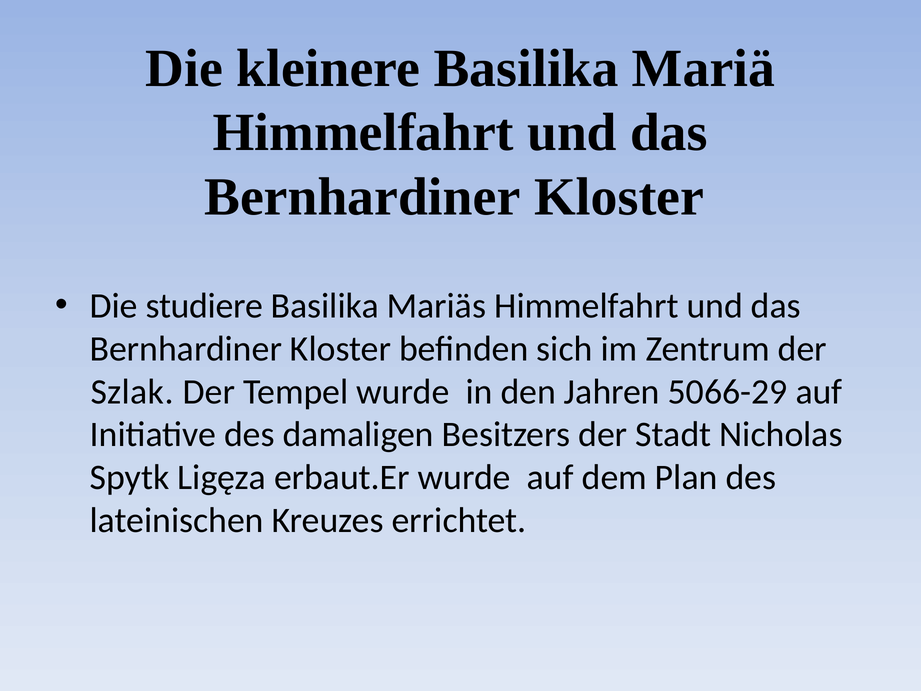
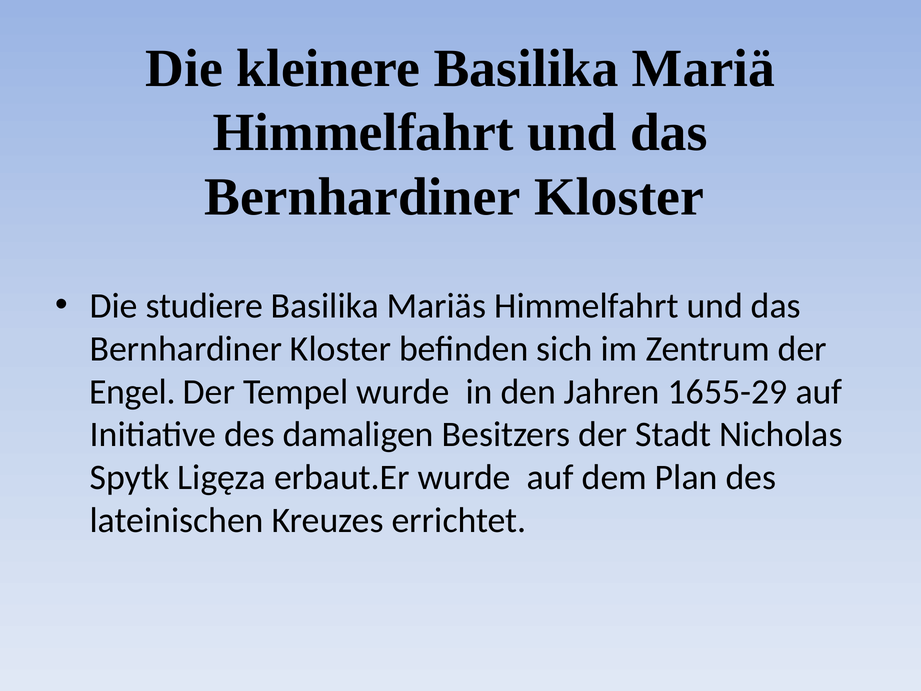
Szlak: Szlak -> Engel
5066-29: 5066-29 -> 1655-29
